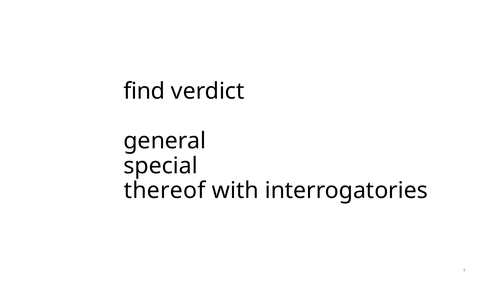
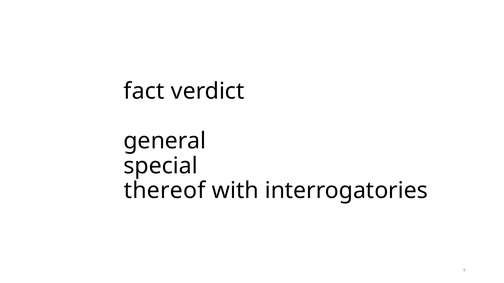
find: find -> fact
